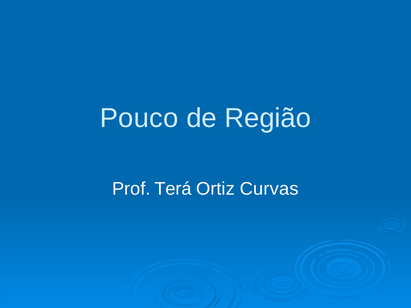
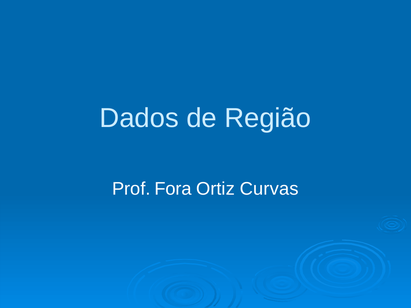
Pouco: Pouco -> Dados
Terá: Terá -> Fora
